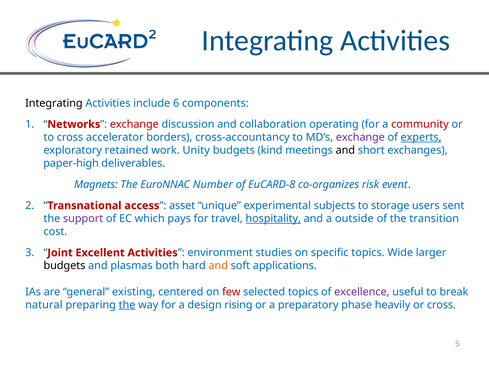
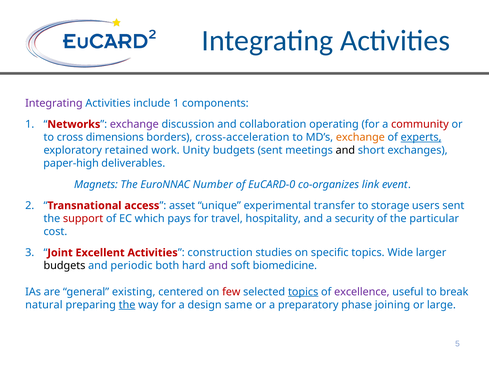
Integrating at (54, 103) colour: black -> purple
include 6: 6 -> 1
exchange at (134, 125) colour: red -> purple
accelerator: accelerator -> dimensions
cross-accountancy: cross-accountancy -> cross-acceleration
exchange at (360, 138) colour: purple -> orange
budgets kind: kind -> sent
EuCARD-8: EuCARD-8 -> EuCARD-0
risk: risk -> link
subjects: subjects -> transfer
support colour: purple -> red
hospitality underline: present -> none
outside: outside -> security
transition: transition -> particular
environment: environment -> construction
plasmas: plasmas -> periodic
and at (218, 266) colour: orange -> purple
applications: applications -> biomedicine
topics at (303, 292) underline: none -> present
rising: rising -> same
heavily: heavily -> joining
or cross: cross -> large
